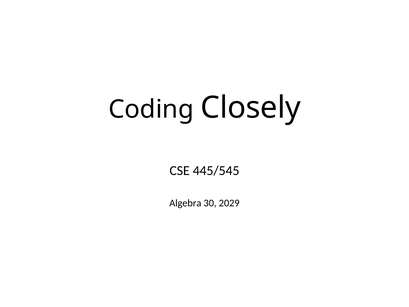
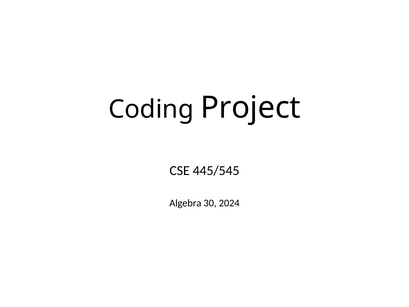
Closely: Closely -> Project
2029: 2029 -> 2024
